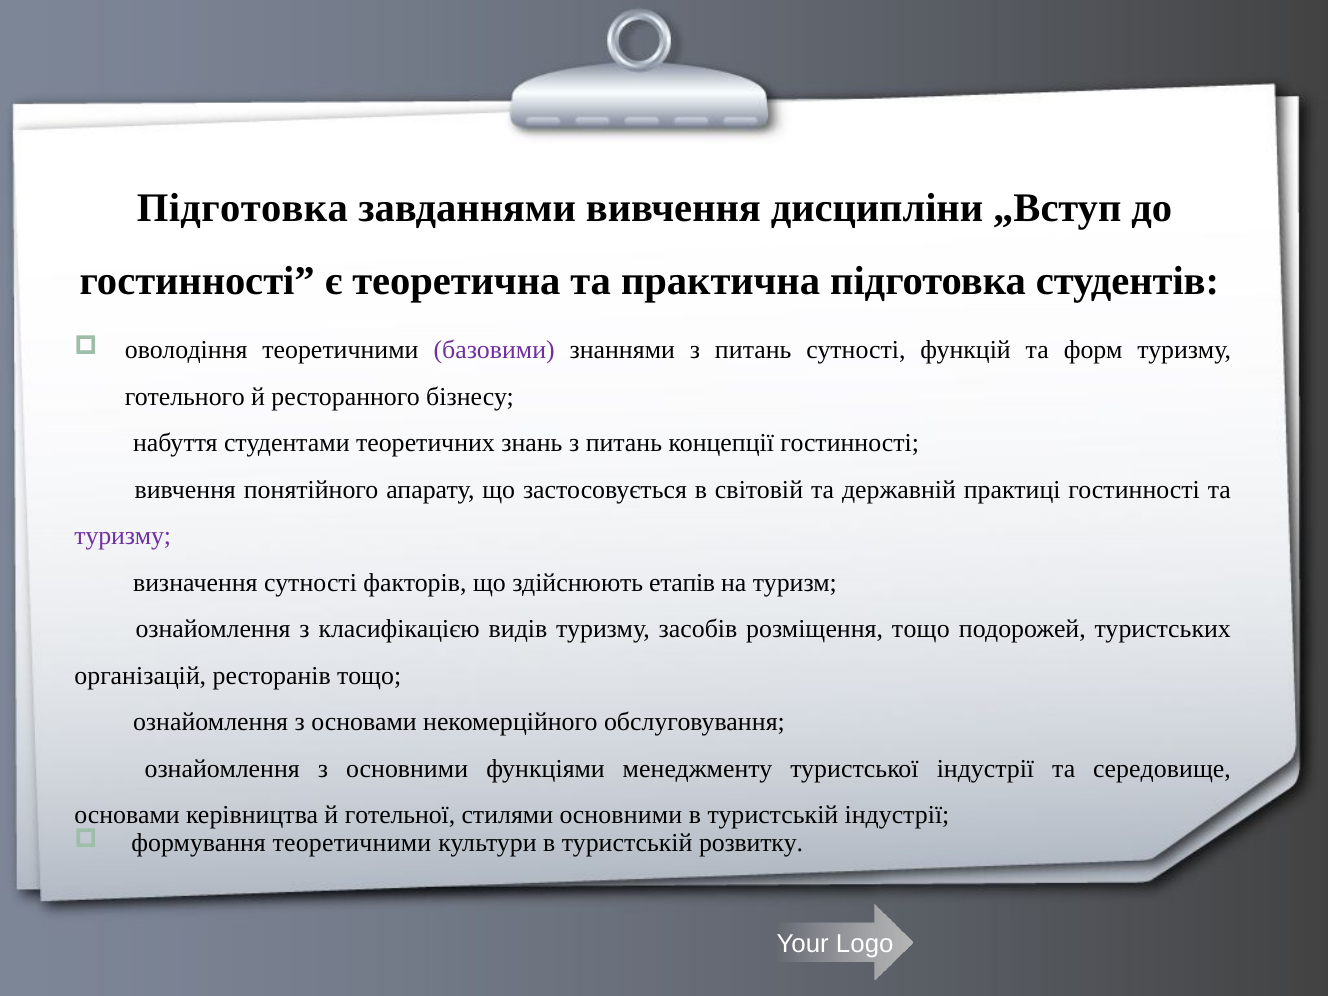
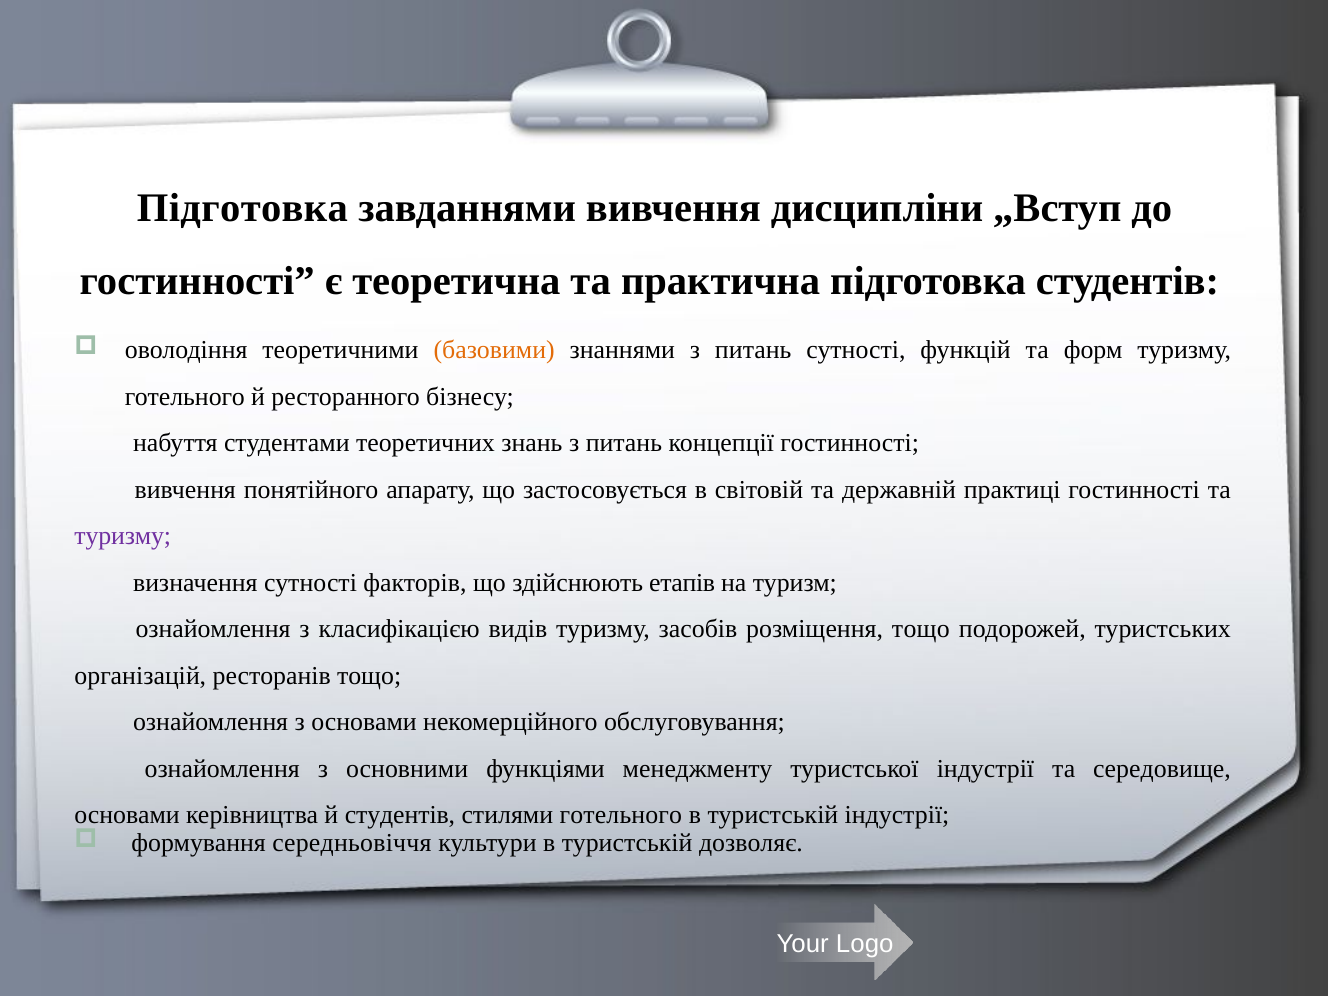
базовими colour: purple -> orange
й готельної: готельної -> студентів
стилями основними: основними -> готельного
теоретичними at (352, 843): теоретичними -> середньовіччя
розвитку: розвитку -> дозволяє
